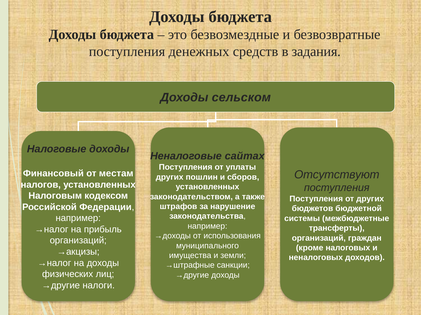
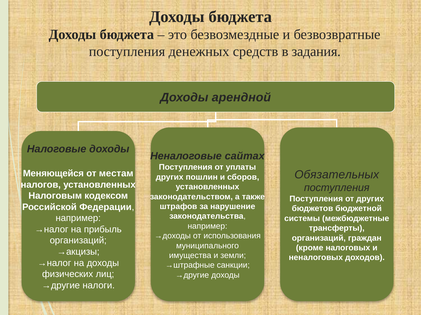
сельском: сельском -> арендной
Финансовый: Финансовый -> Меняющейся
Отсутствуют: Отсутствуют -> Обязательных
